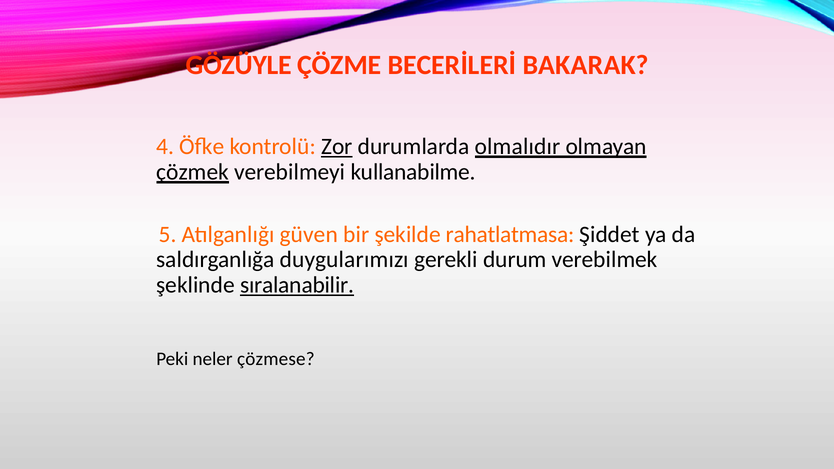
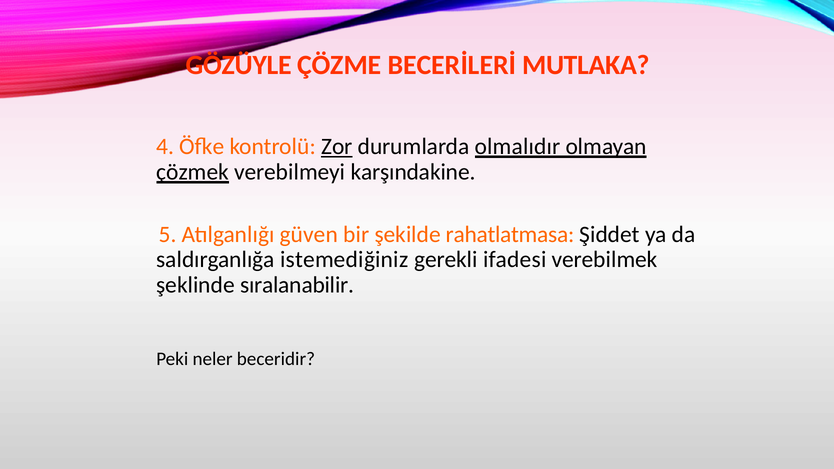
BAKARAK: BAKARAK -> MUTLAKA
kullanabilme: kullanabilme -> karşındakine
duygularımızı: duygularımızı -> istemediğiniz
durum: durum -> ifadesi
sıralanabilir underline: present -> none
çözmese: çözmese -> beceridir
